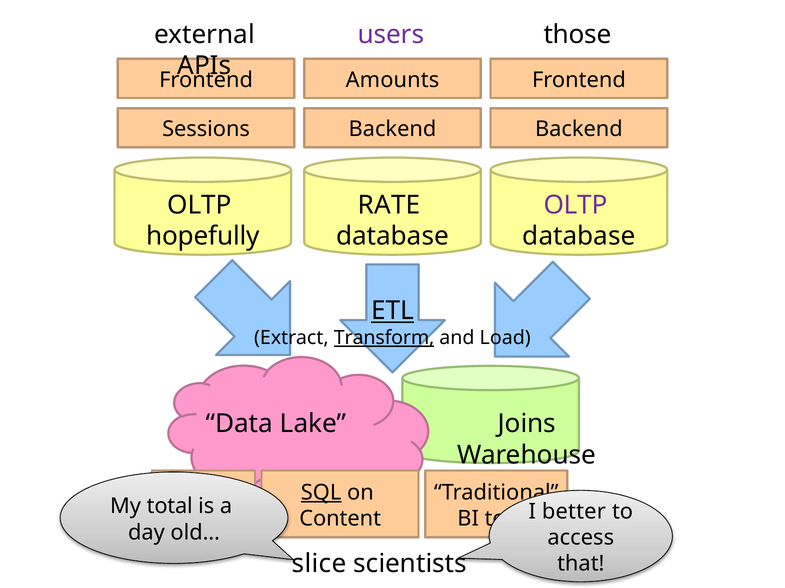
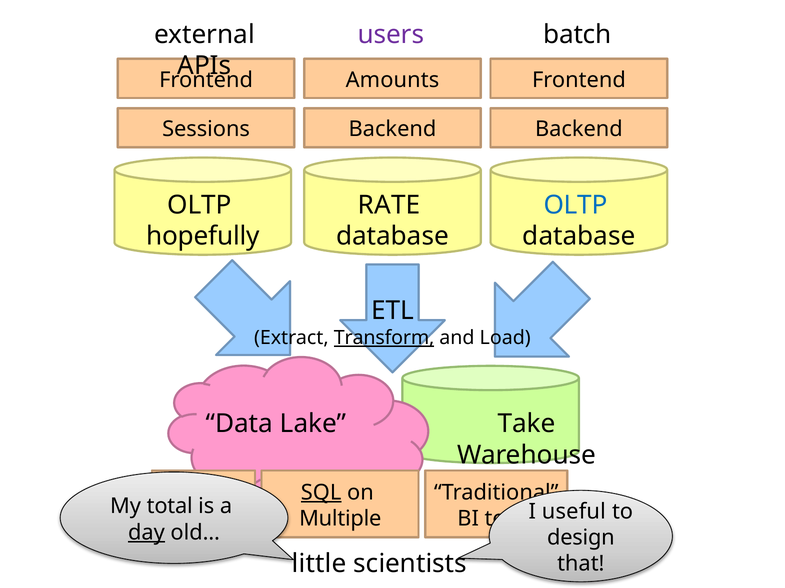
those: those -> batch
OLTP at (576, 205) colour: purple -> blue
ETL underline: present -> none
Joins: Joins -> Take
better: better -> useful
Content: Content -> Multiple
day underline: none -> present
access: access -> design
slice: slice -> little
